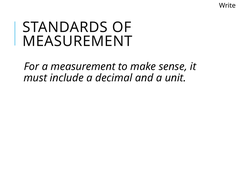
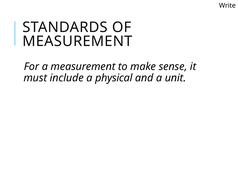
decimal: decimal -> physical
